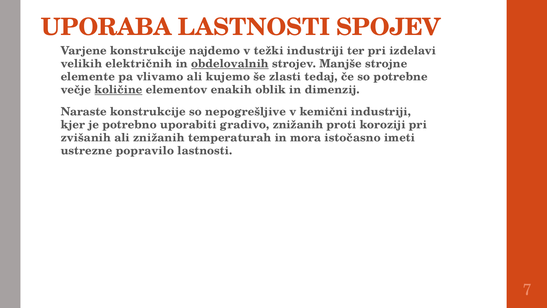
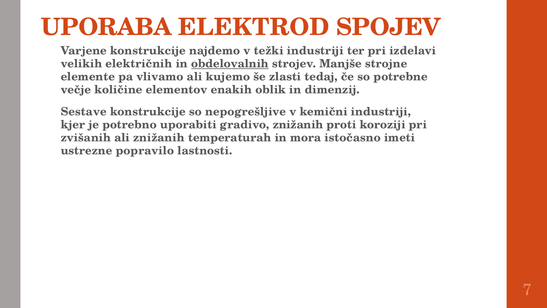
UPORABA LASTNOSTI: LASTNOSTI -> ELEKTROD
količine underline: present -> none
Naraste: Naraste -> Sestave
